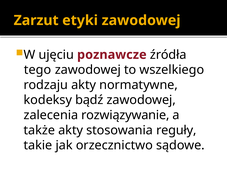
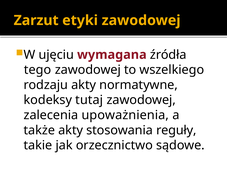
poznawcze: poznawcze -> wymagana
bądź: bądź -> tutaj
rozwiązywanie: rozwiązywanie -> upoważnienia
